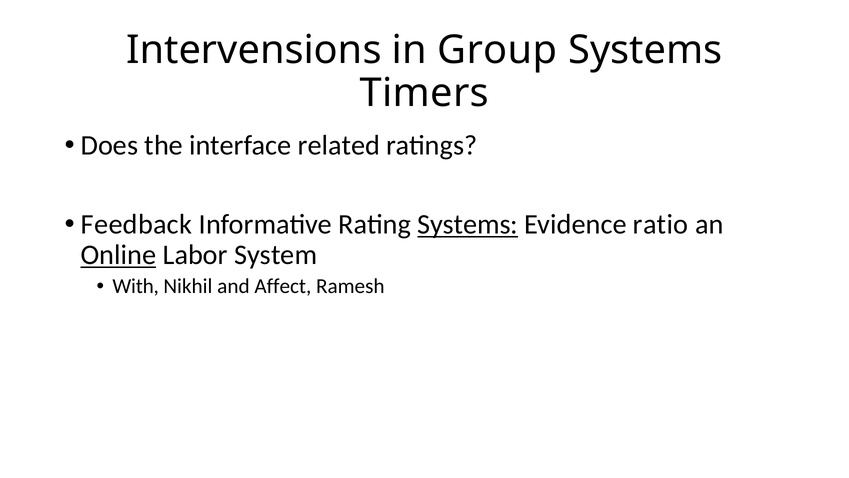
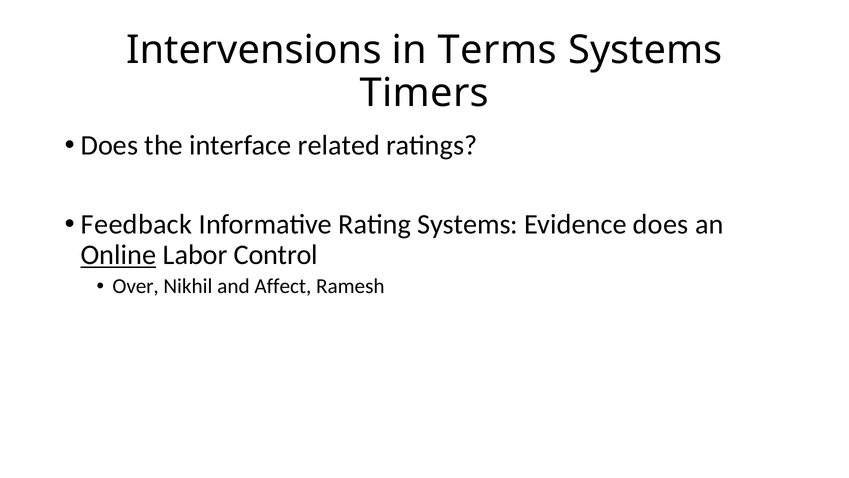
Group: Group -> Terms
Systems at (468, 224) underline: present -> none
Evidence ratio: ratio -> does
System: System -> Control
With: With -> Over
